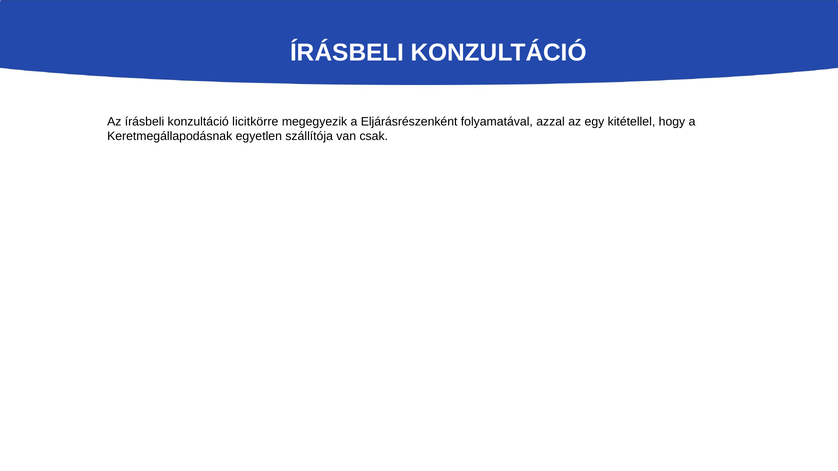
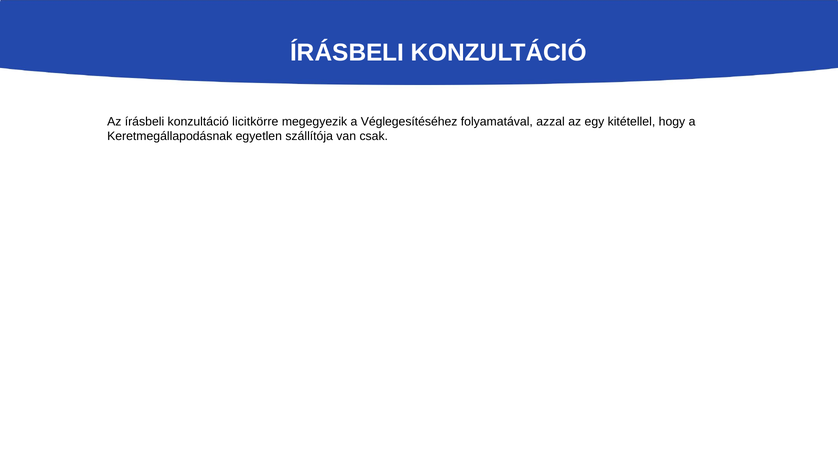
Eljárásrészenként: Eljárásrészenként -> Véglegesítéséhez
